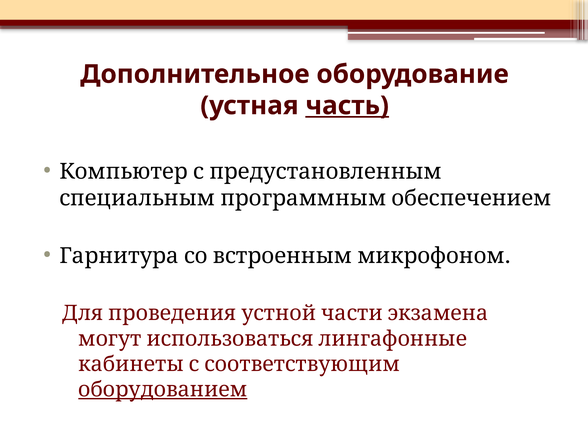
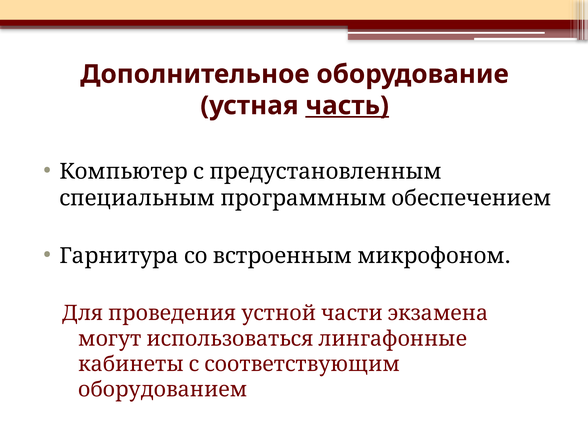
оборудованием underline: present -> none
